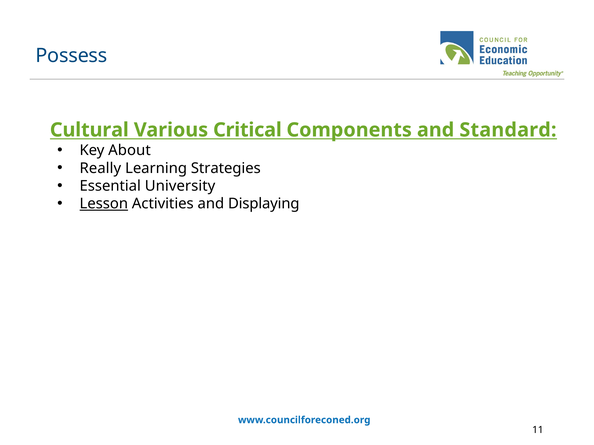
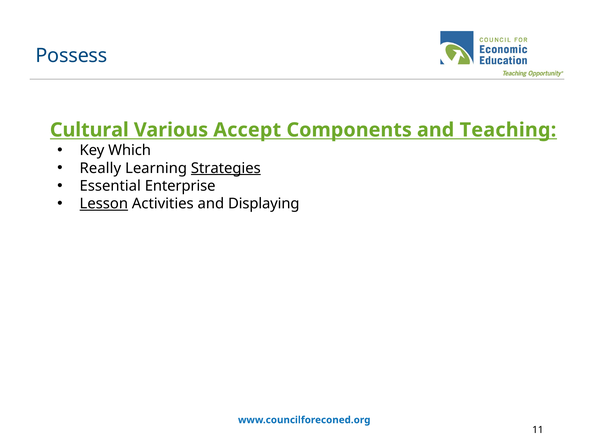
Critical: Critical -> Accept
Standard: Standard -> Teaching
About: About -> Which
Strategies underline: none -> present
University: University -> Enterprise
